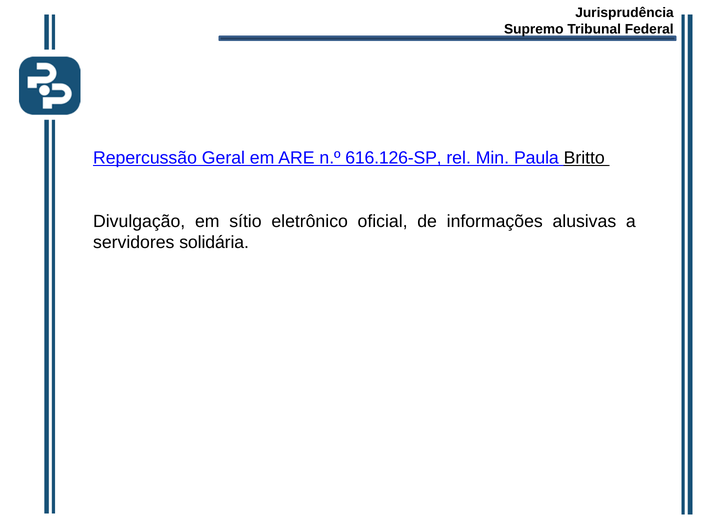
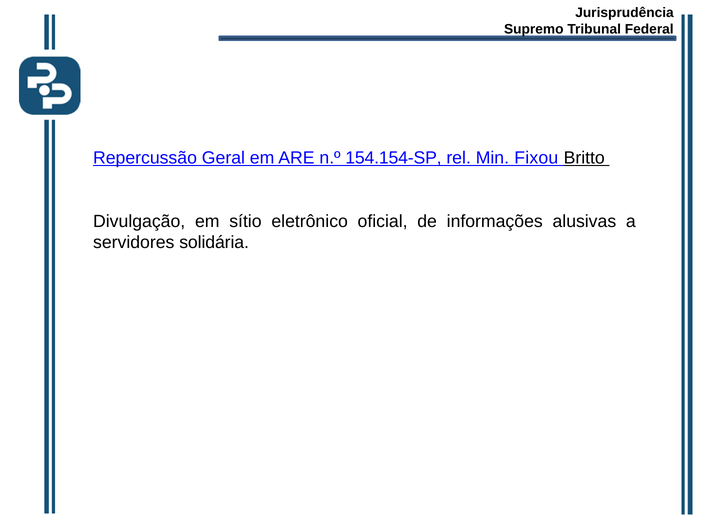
616.126-SP: 616.126-SP -> 154.154-SP
Paula: Paula -> Fixou
